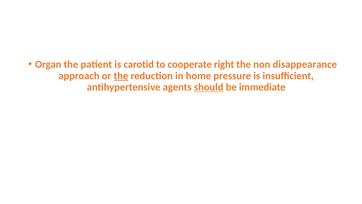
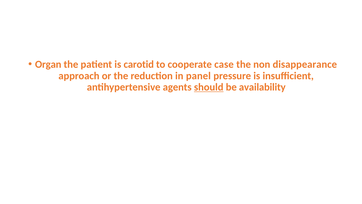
right: right -> case
the at (121, 76) underline: present -> none
home: home -> panel
immediate: immediate -> availability
